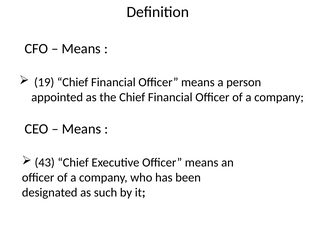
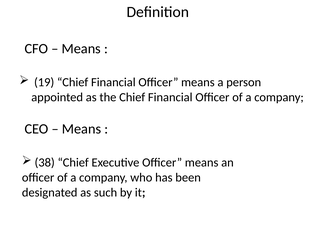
43: 43 -> 38
